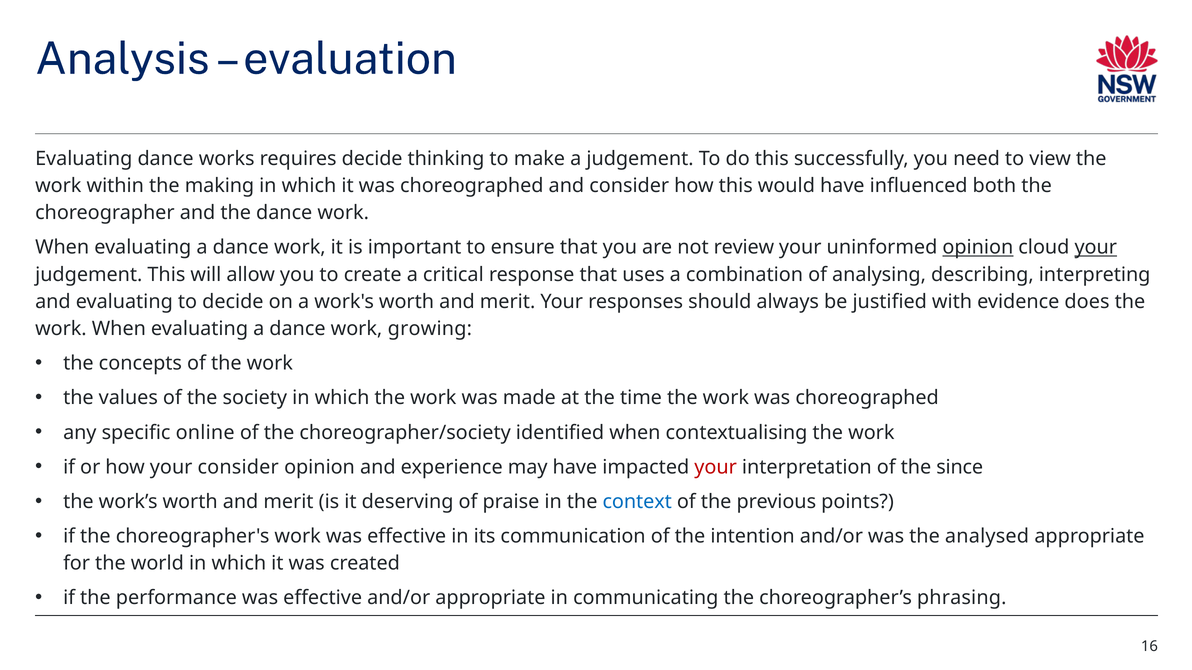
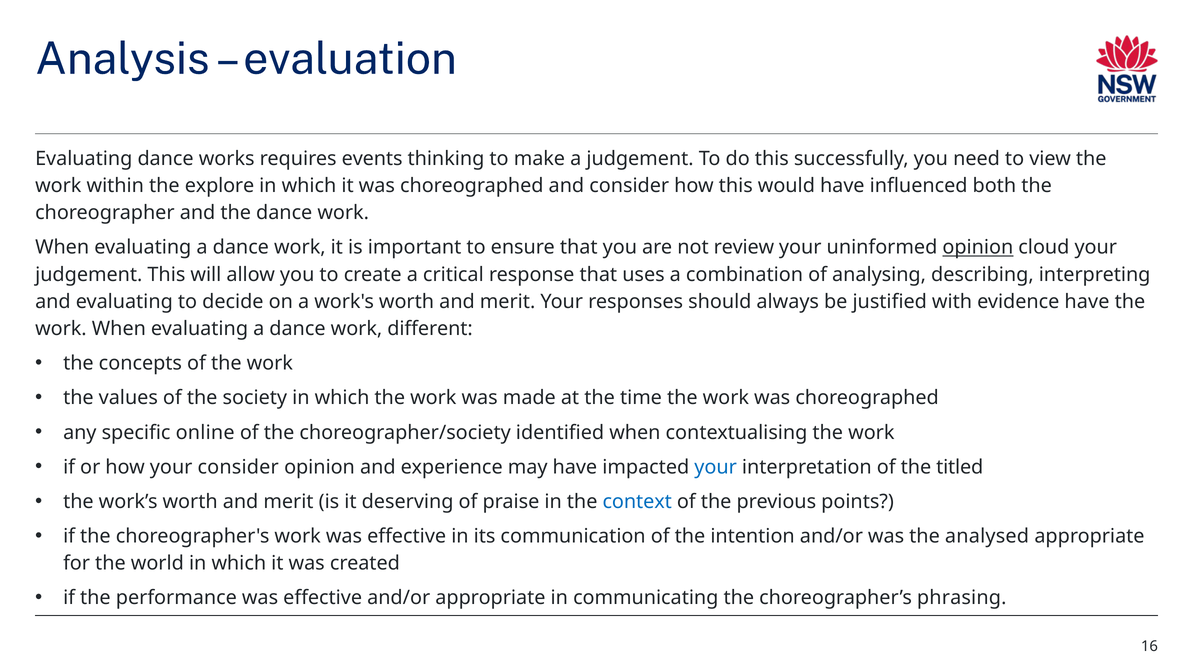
requires decide: decide -> events
making: making -> explore
your at (1096, 248) underline: present -> none
evidence does: does -> have
growing: growing -> different
your at (716, 467) colour: red -> blue
since: since -> titled
